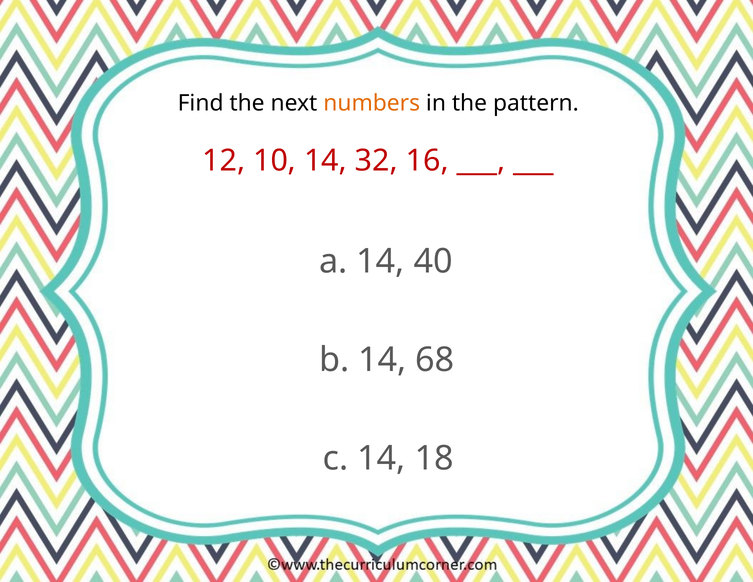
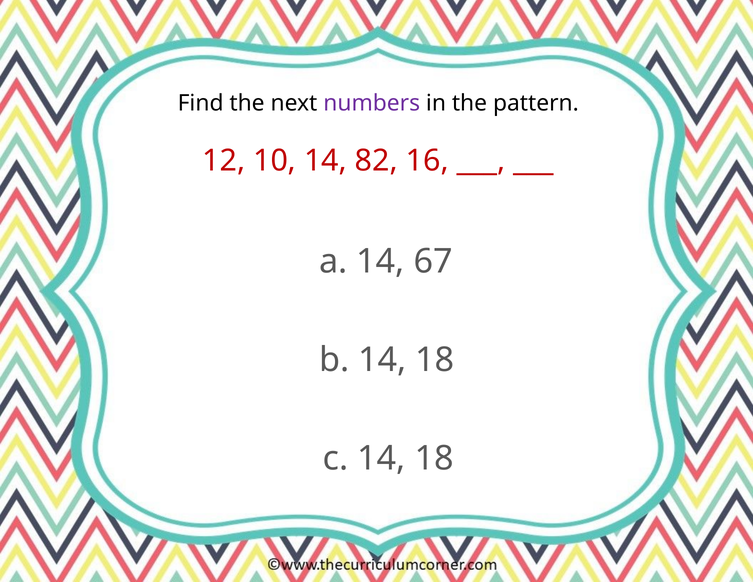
numbers colour: orange -> purple
32: 32 -> 82
40: 40 -> 67
b 14 68: 68 -> 18
